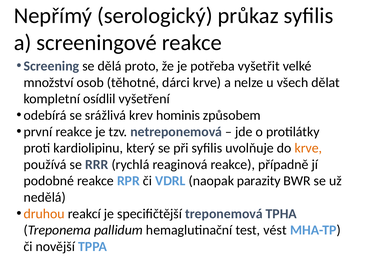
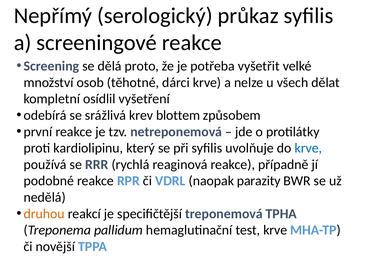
hominis: hominis -> blottem
krve at (308, 148) colour: orange -> blue
test vést: vést -> krve
